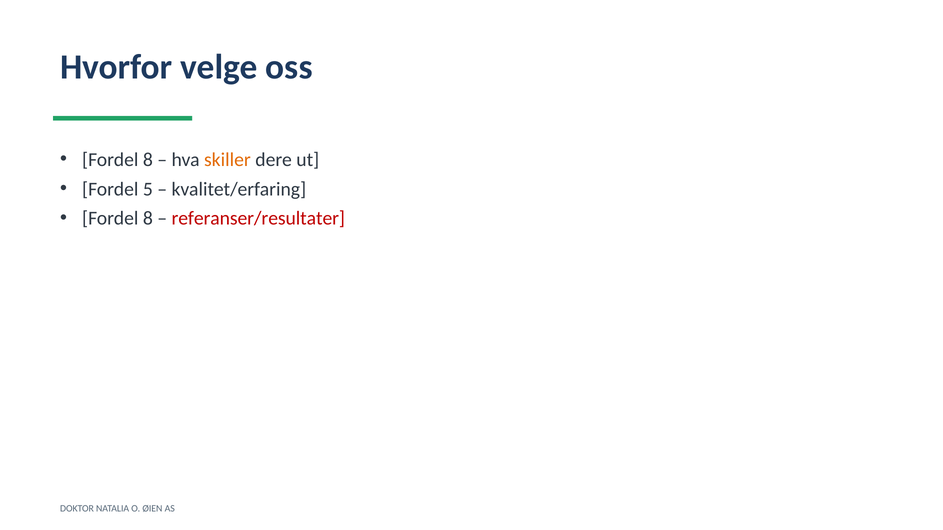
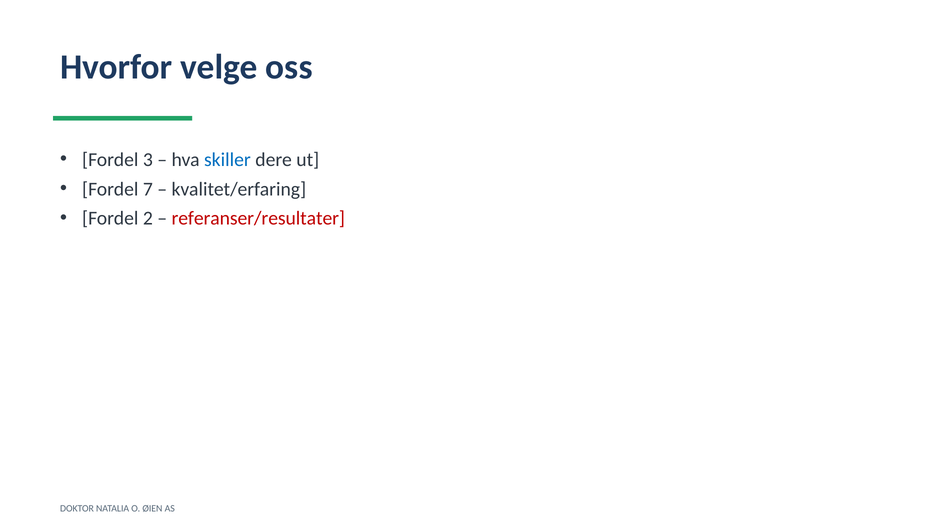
8 at (148, 160): 8 -> 3
skiller colour: orange -> blue
5: 5 -> 7
8 at (148, 219): 8 -> 2
